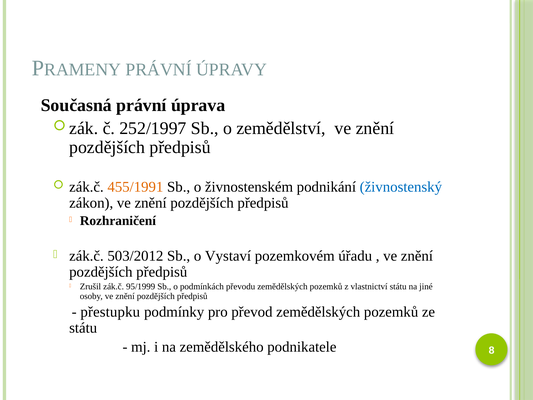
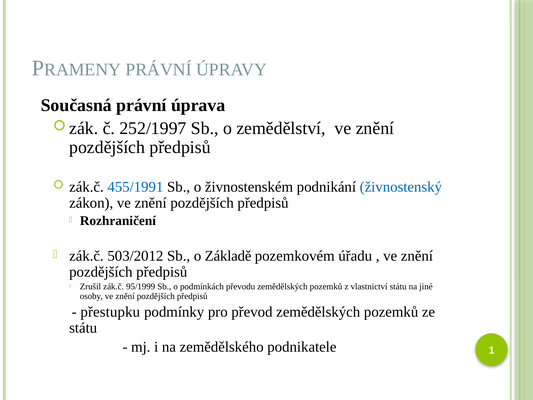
455/1991 colour: orange -> blue
Vystaví: Vystaví -> Základě
8: 8 -> 1
